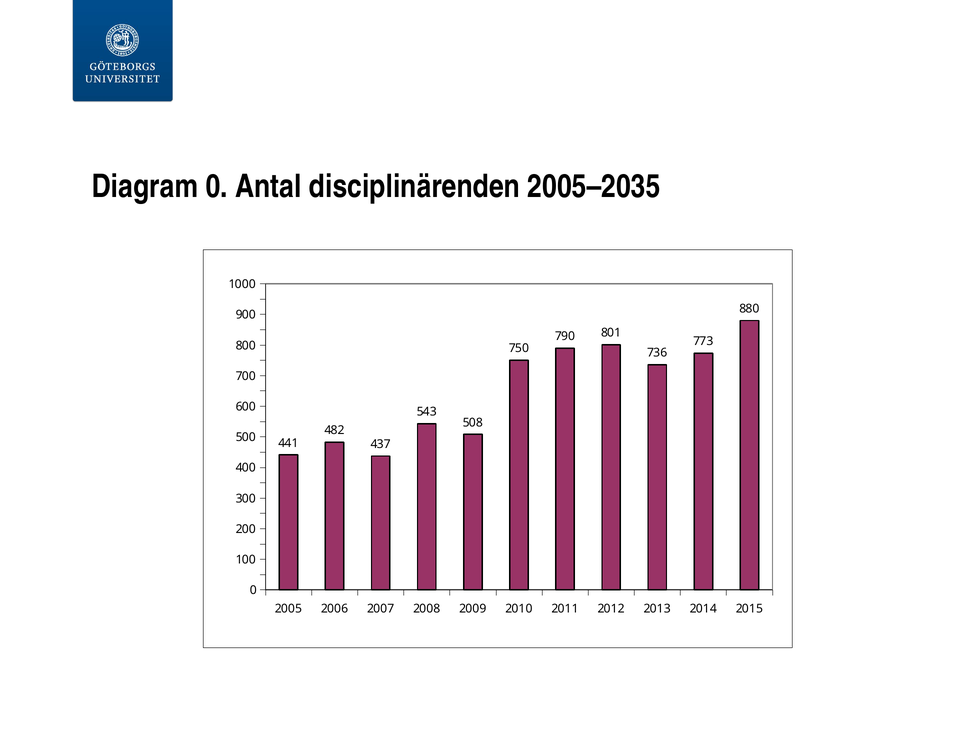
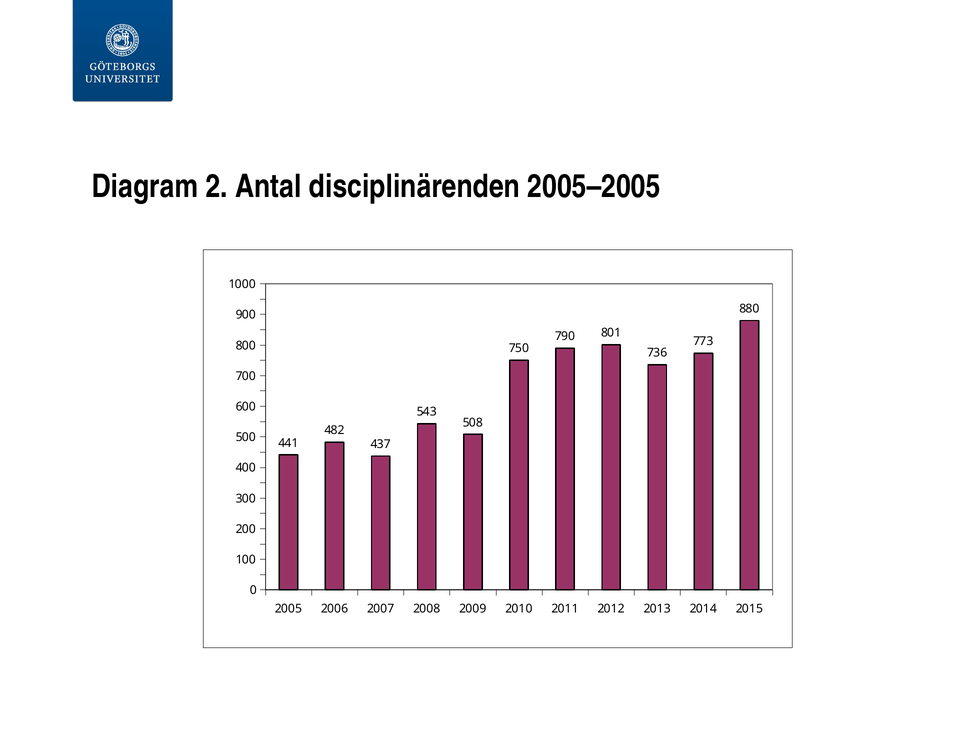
Diagram 0: 0 -> 2
2005–2035: 2005–2035 -> 2005–2005
